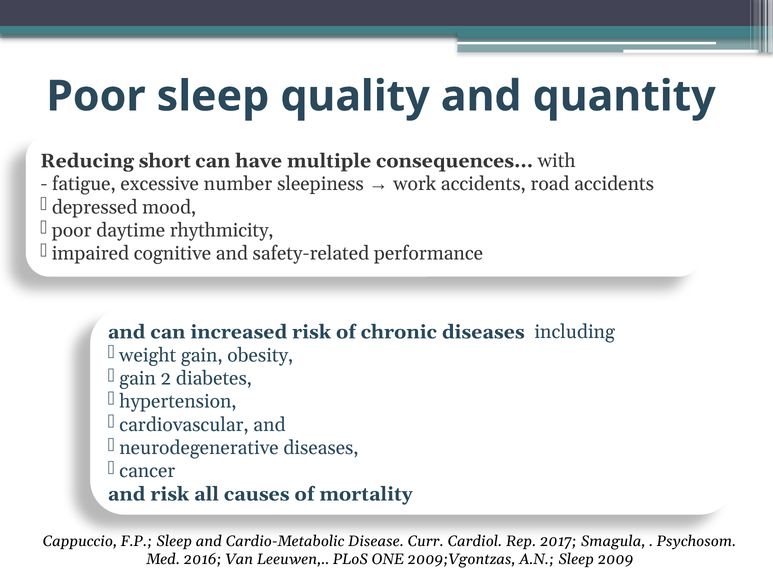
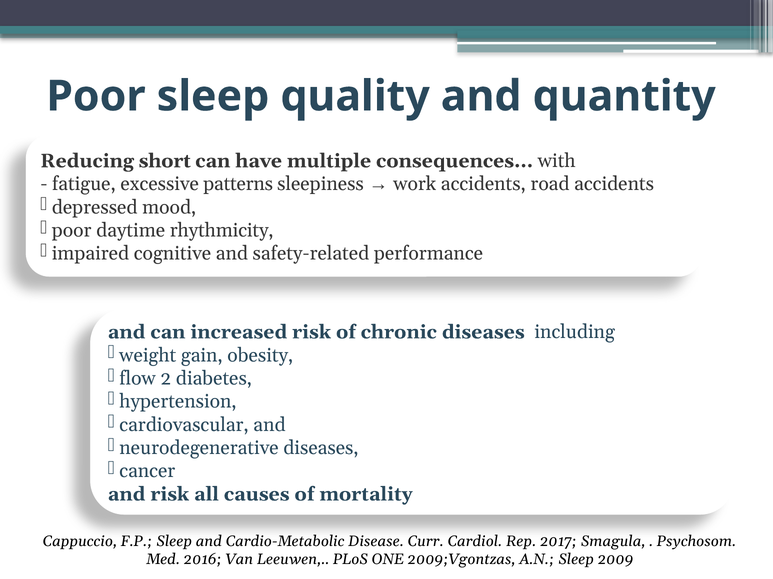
number: number -> patterns
gain at (138, 379): gain -> flow
